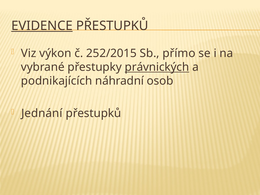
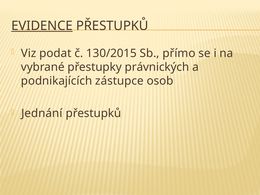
výkon: výkon -> podat
252/2015: 252/2015 -> 130/2015
právnických underline: present -> none
náhradní: náhradní -> zástupce
